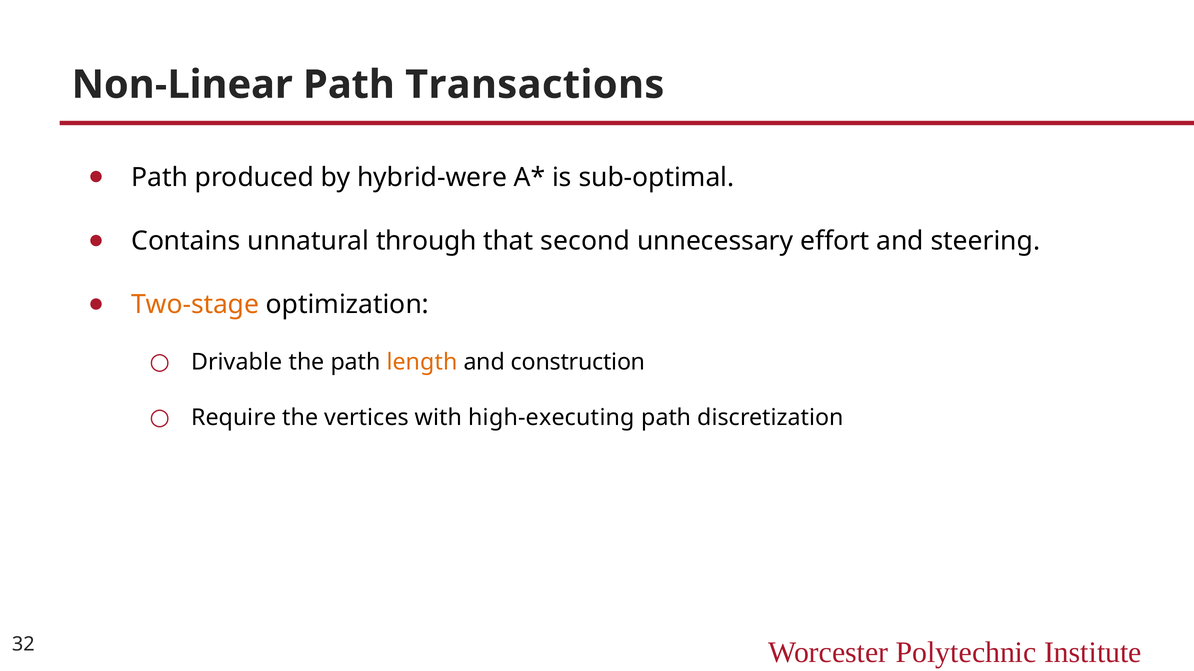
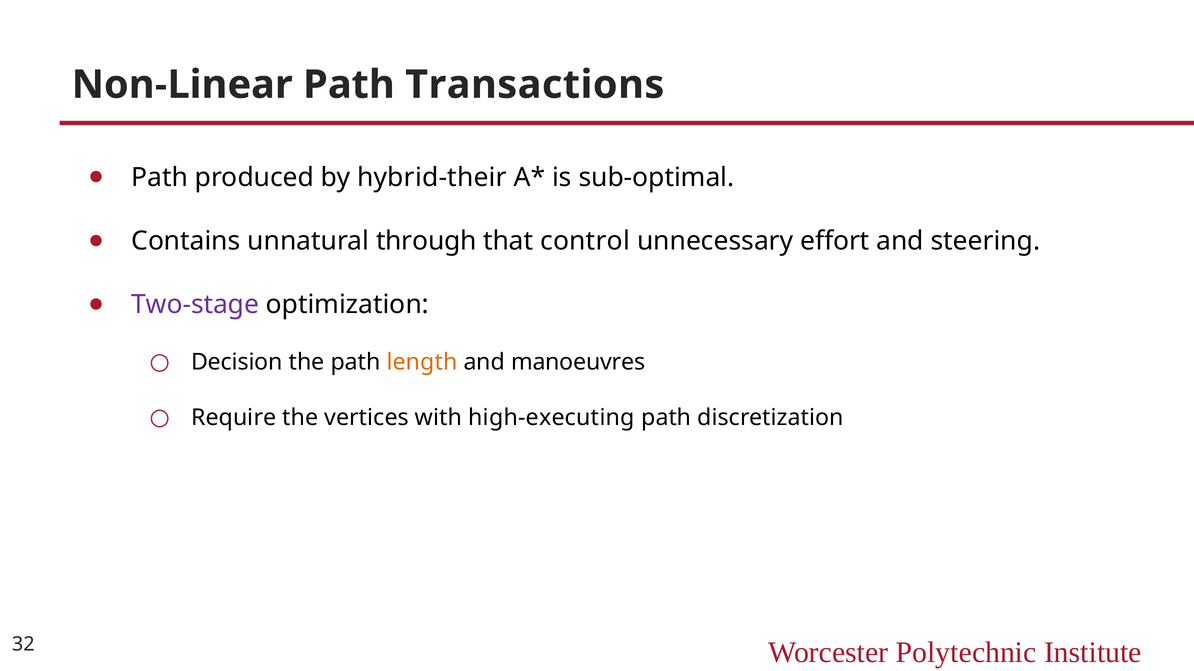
hybrid-were: hybrid-were -> hybrid-their
second: second -> control
Two-stage colour: orange -> purple
Drivable: Drivable -> Decision
construction: construction -> manoeuvres
